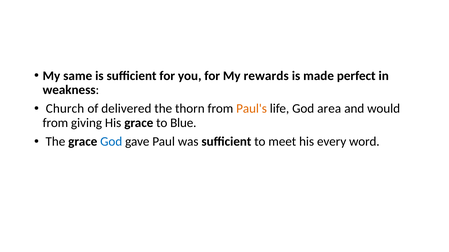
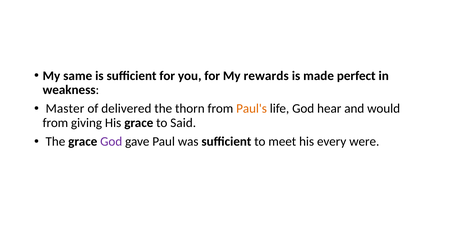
Church: Church -> Master
area: area -> hear
Blue: Blue -> Said
God at (111, 142) colour: blue -> purple
word: word -> were
